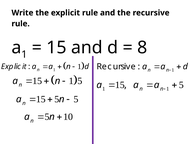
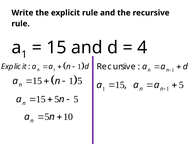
8: 8 -> 4
